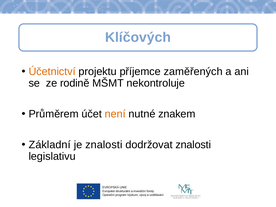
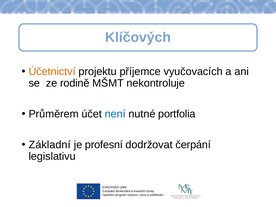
zaměřených: zaměřených -> vyučovacích
není colour: orange -> blue
znakem: znakem -> portfolia
je znalosti: znalosti -> profesní
dodržovat znalosti: znalosti -> čerpání
